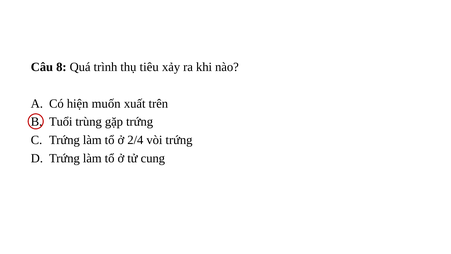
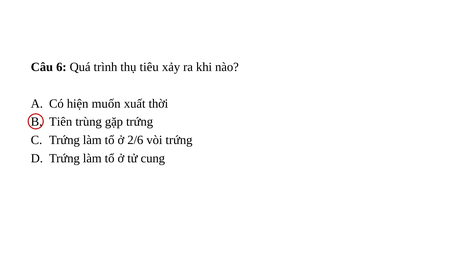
8: 8 -> 6
trên: trên -> thời
Tuổi: Tuổi -> Tiên
2/4: 2/4 -> 2/6
